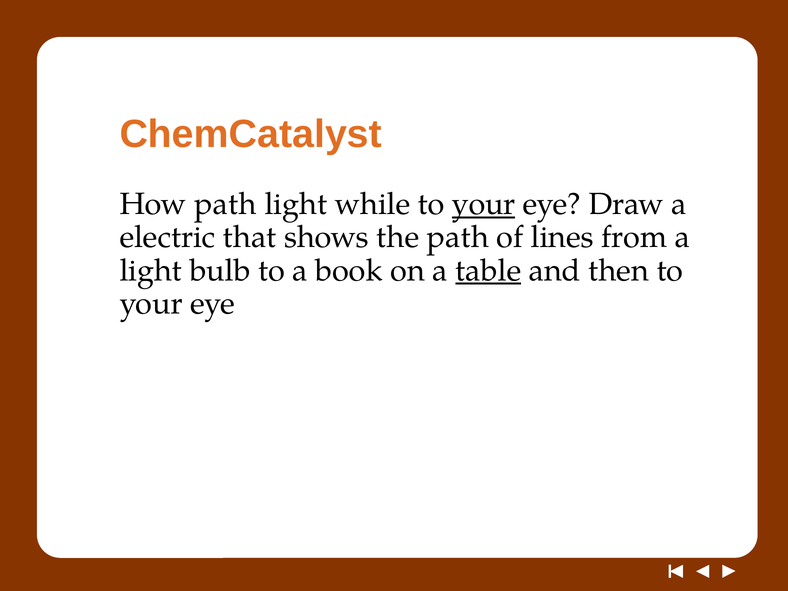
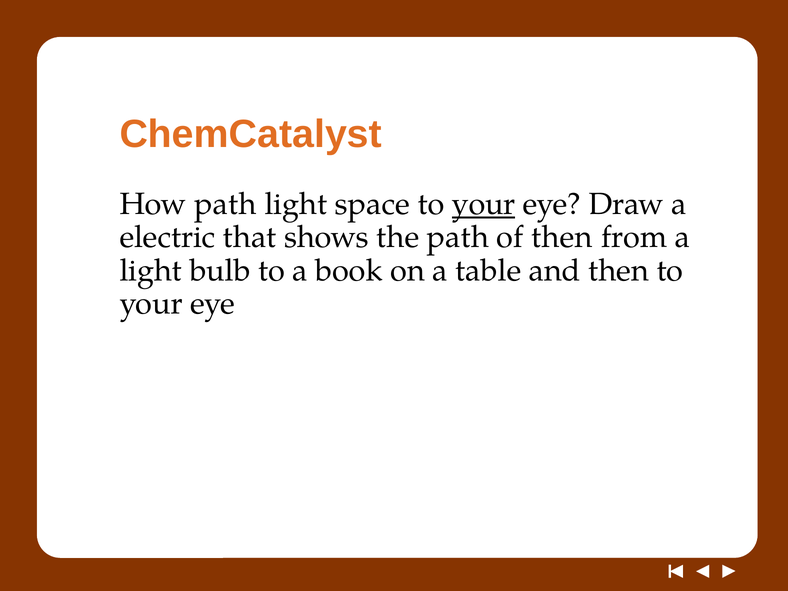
while: while -> space
of lines: lines -> then
table underline: present -> none
